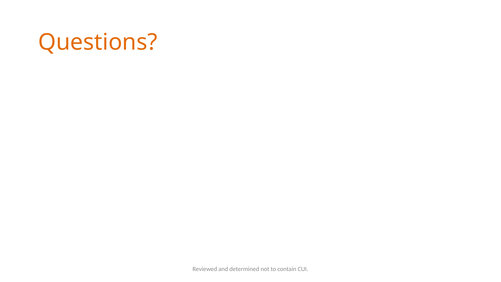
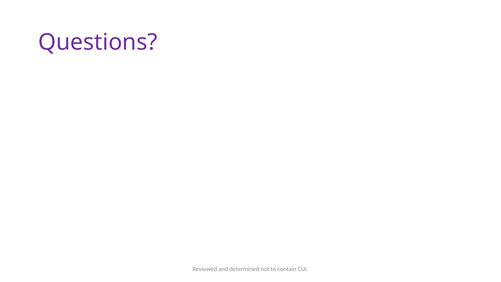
Questions colour: orange -> purple
